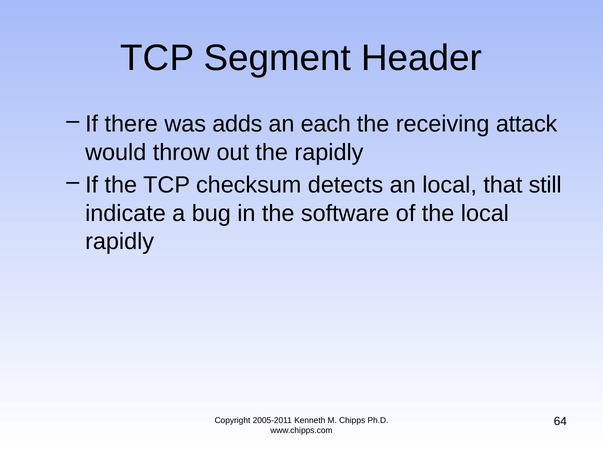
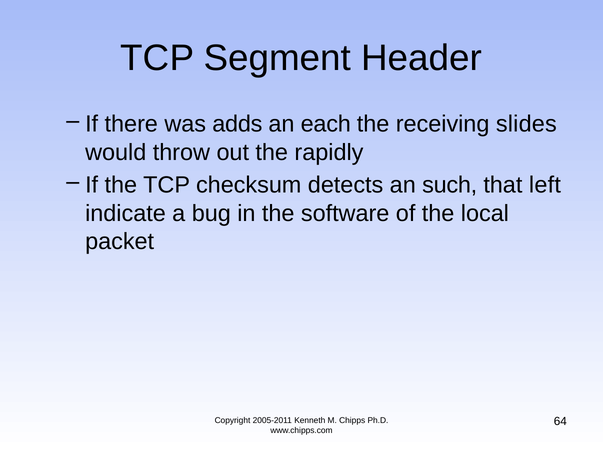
attack: attack -> slides
an local: local -> such
still: still -> left
rapidly at (120, 242): rapidly -> packet
